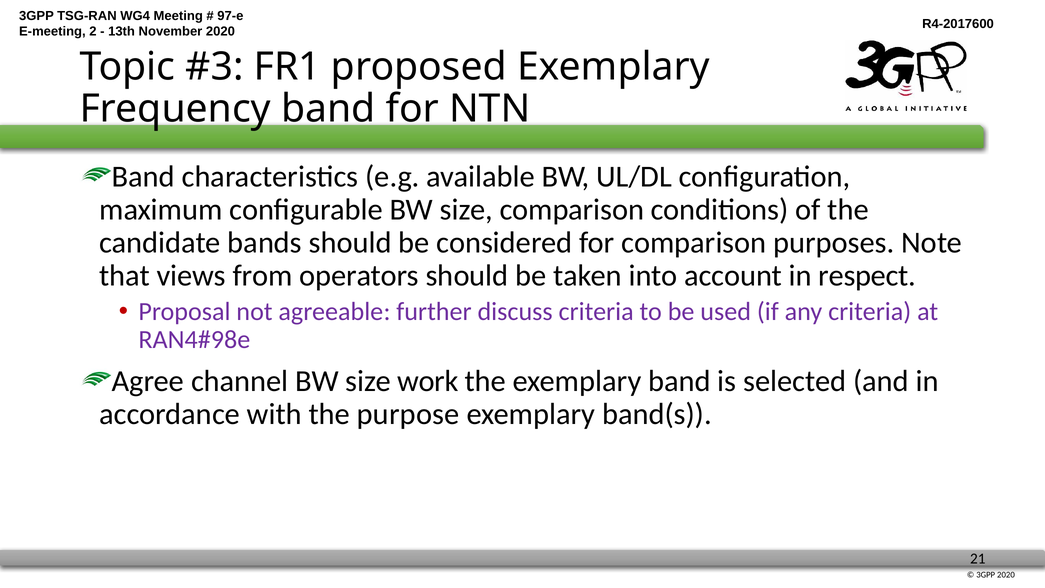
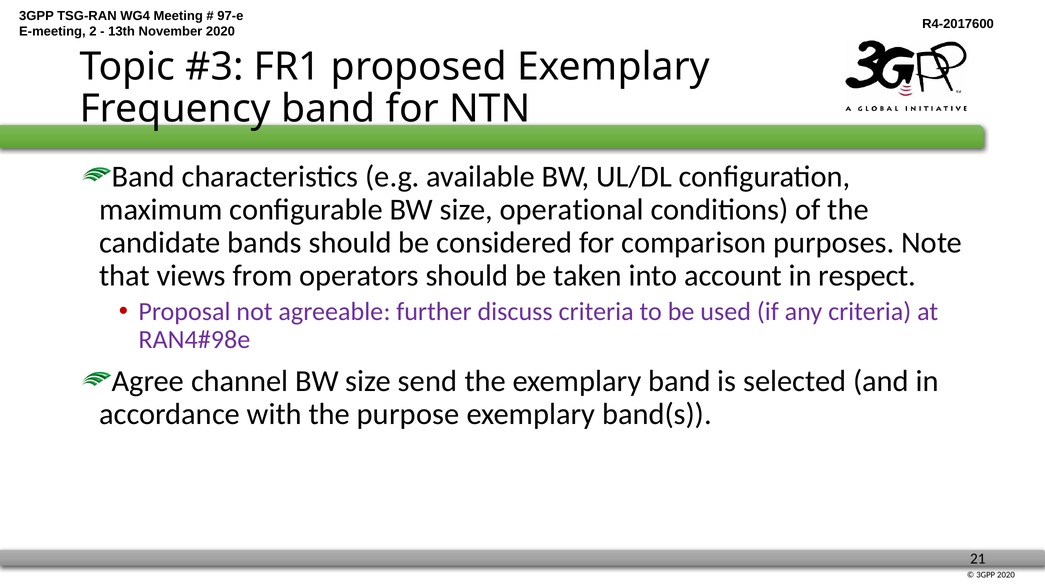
size comparison: comparison -> operational
work: work -> send
